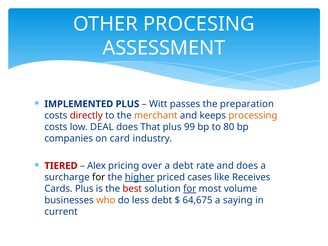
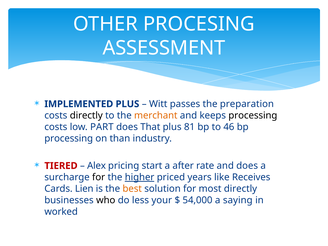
directly at (86, 116) colour: red -> black
processing at (253, 116) colour: orange -> black
DEAL: DEAL -> PART
99: 99 -> 81
80: 80 -> 46
companies at (69, 138): companies -> processing
card: card -> than
over: over -> start
a debt: debt -> after
cases: cases -> years
Cards Plus: Plus -> Lien
best colour: red -> orange
for at (190, 189) underline: present -> none
most volume: volume -> directly
who colour: orange -> black
less debt: debt -> your
64,675: 64,675 -> 54,000
current: current -> worked
